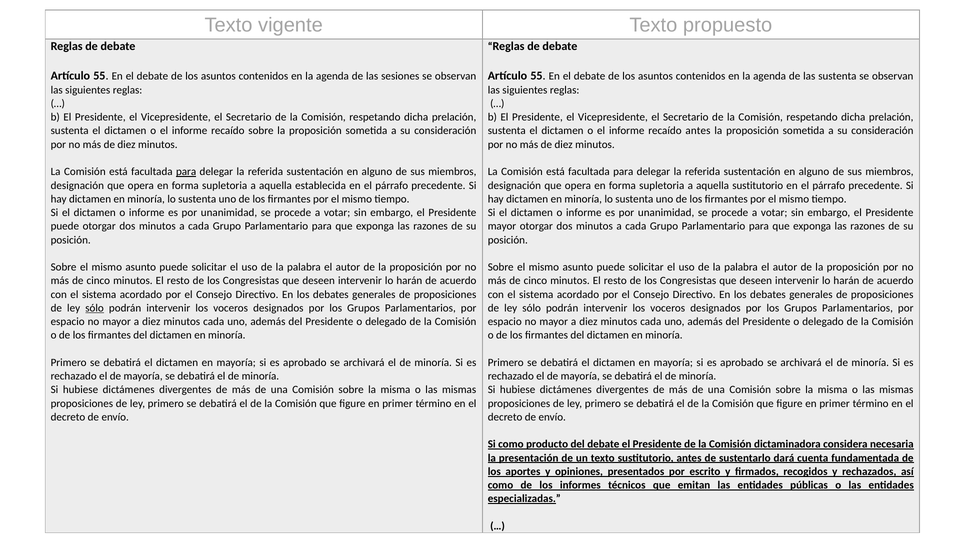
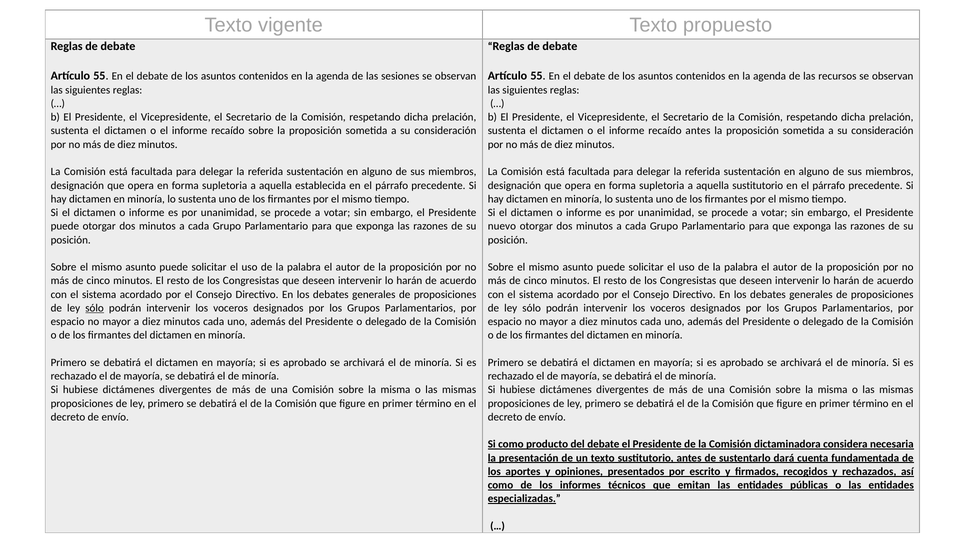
las sustenta: sustenta -> recursos
para at (186, 172) underline: present -> none
mayor at (502, 226): mayor -> nuevo
